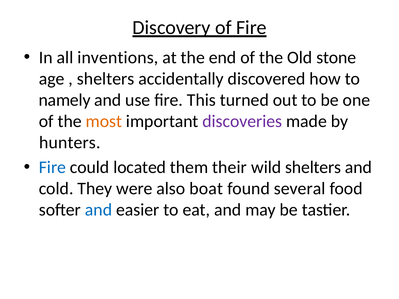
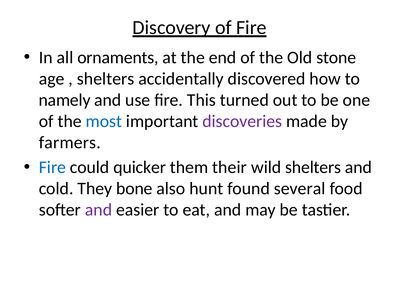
inventions: inventions -> ornaments
most colour: orange -> blue
hunters: hunters -> farmers
located: located -> quicker
were: were -> bone
boat: boat -> hunt
and at (99, 210) colour: blue -> purple
